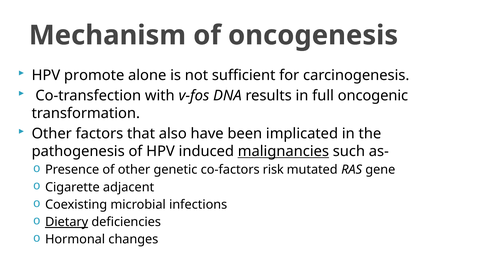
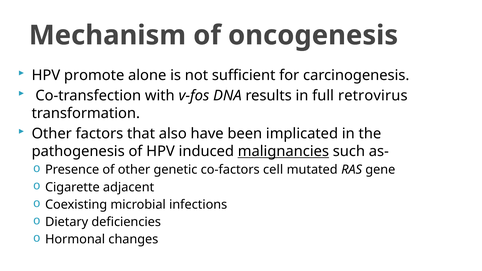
oncogenic: oncogenic -> retrovirus
risk: risk -> cell
Dietary underline: present -> none
